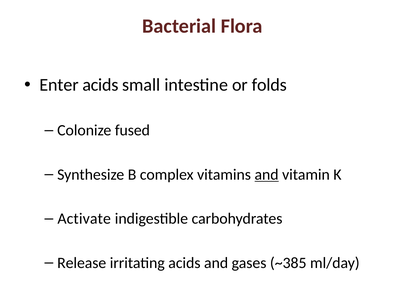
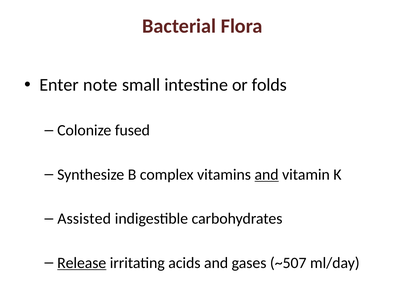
Enter acids: acids -> note
Activate: Activate -> Assisted
Release underline: none -> present
~385: ~385 -> ~507
